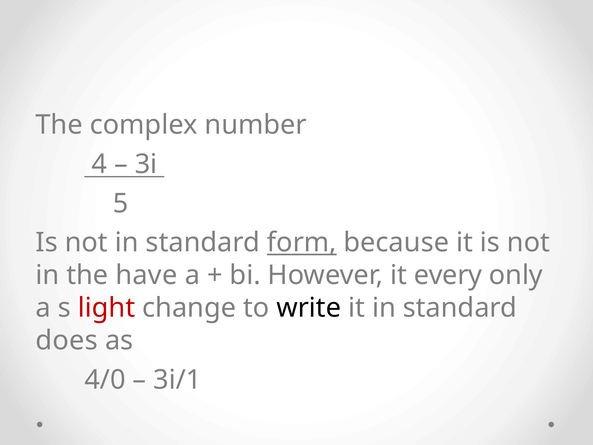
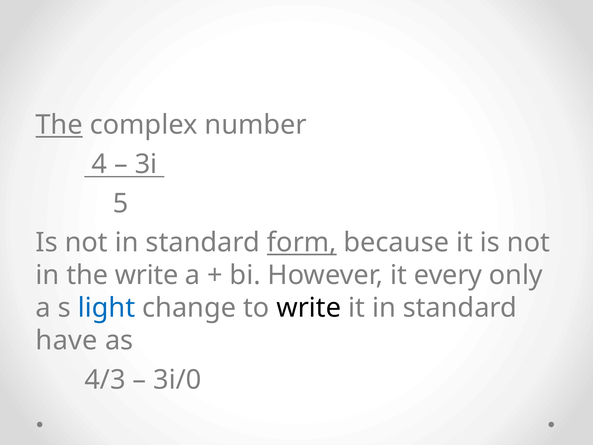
The at (59, 125) underline: none -> present
the have: have -> write
light colour: red -> blue
does: does -> have
4/0: 4/0 -> 4/3
3i/1: 3i/1 -> 3i/0
